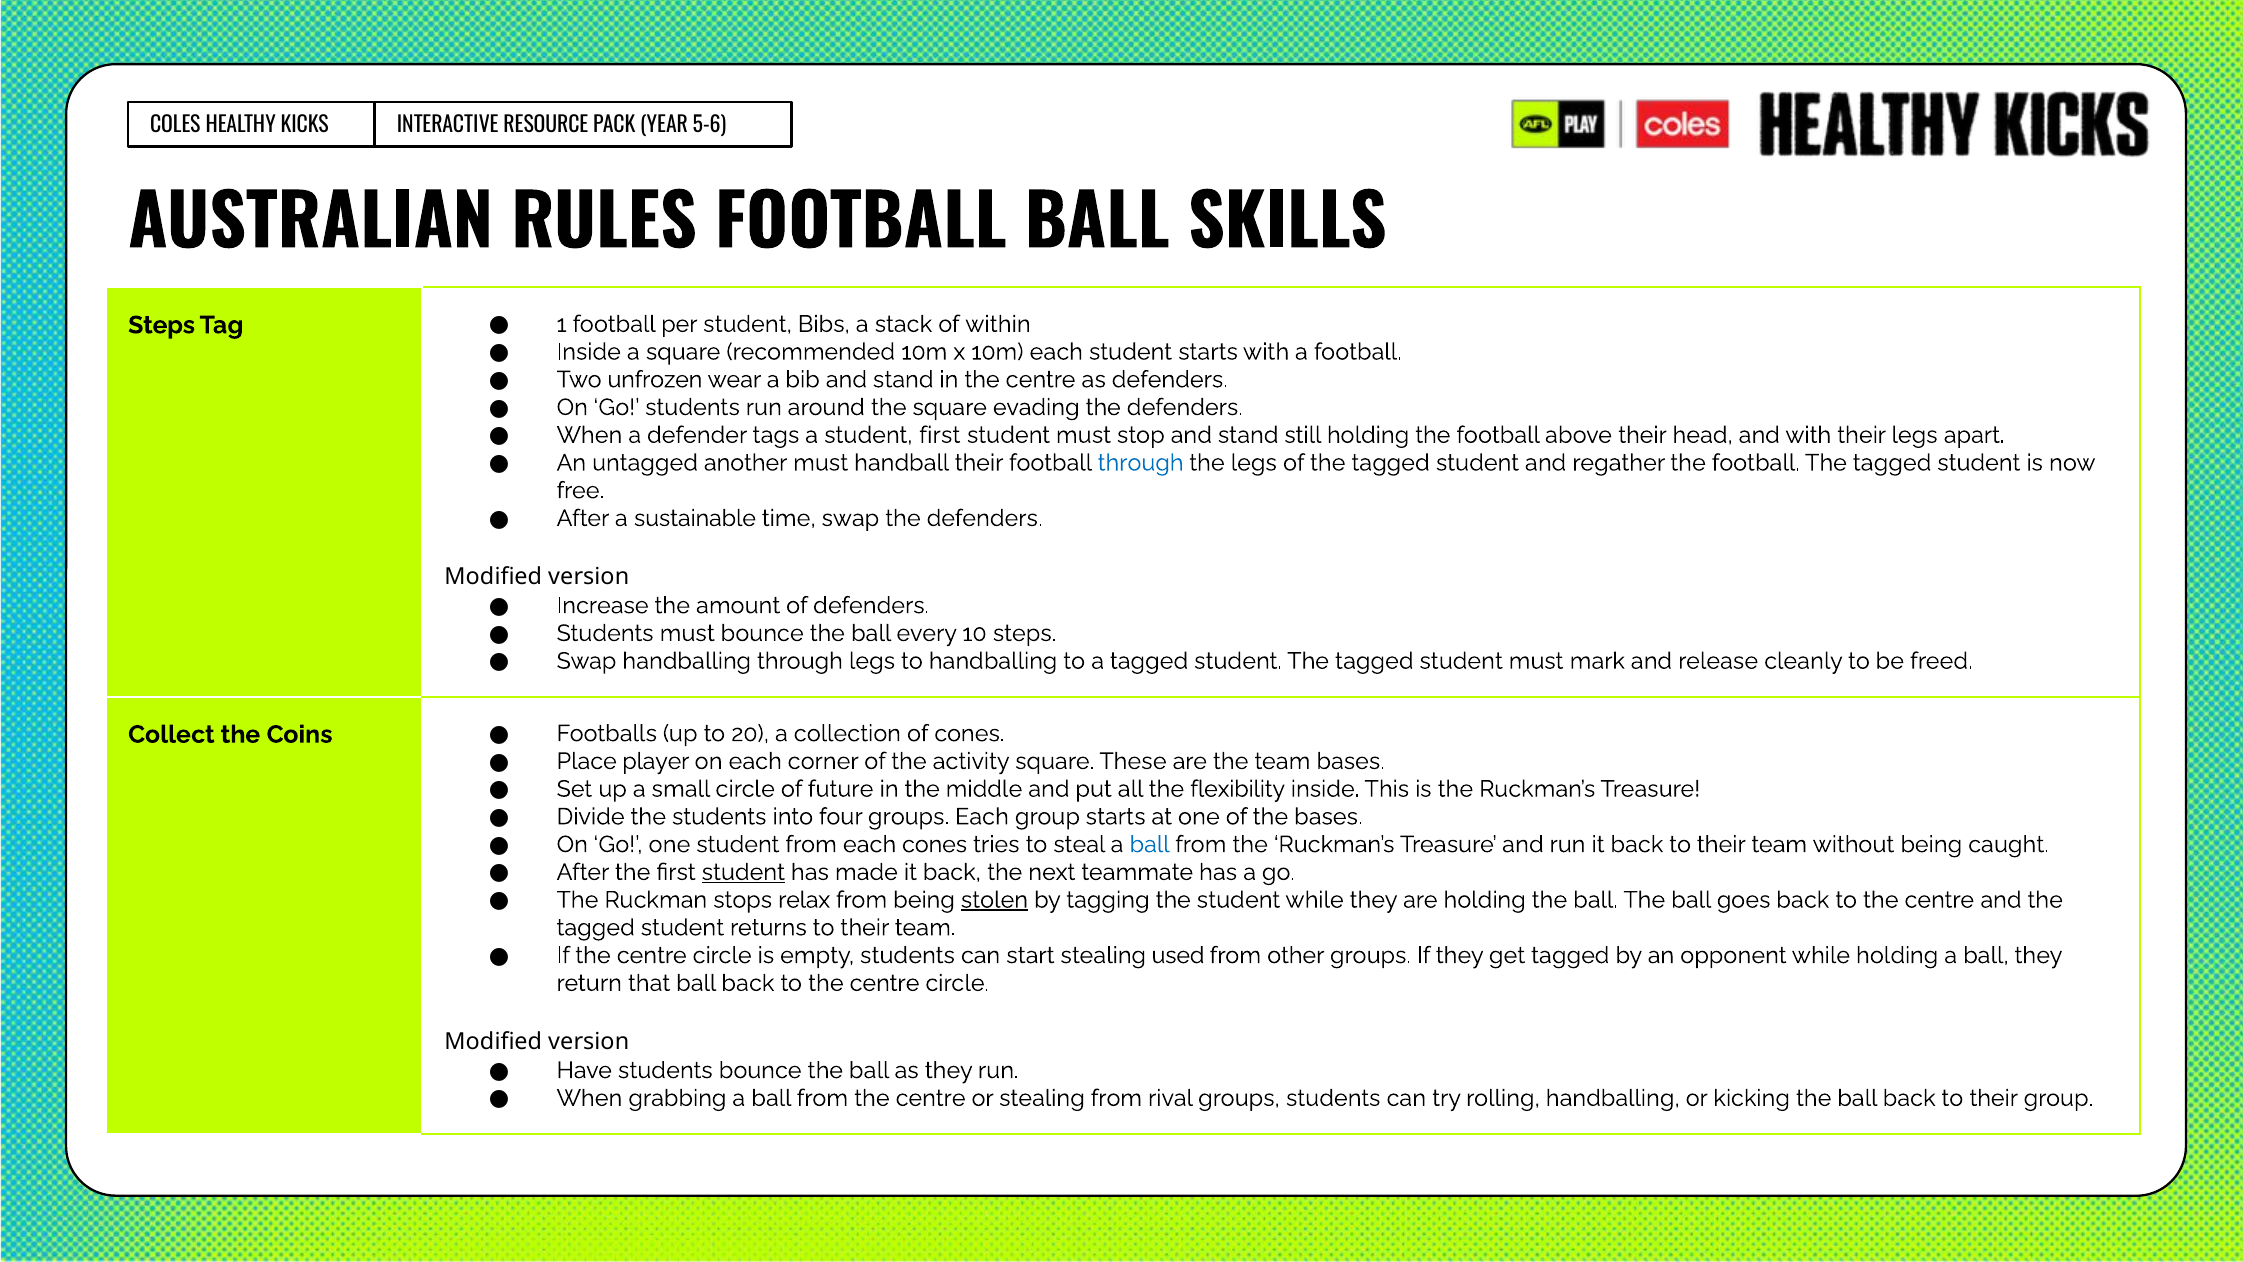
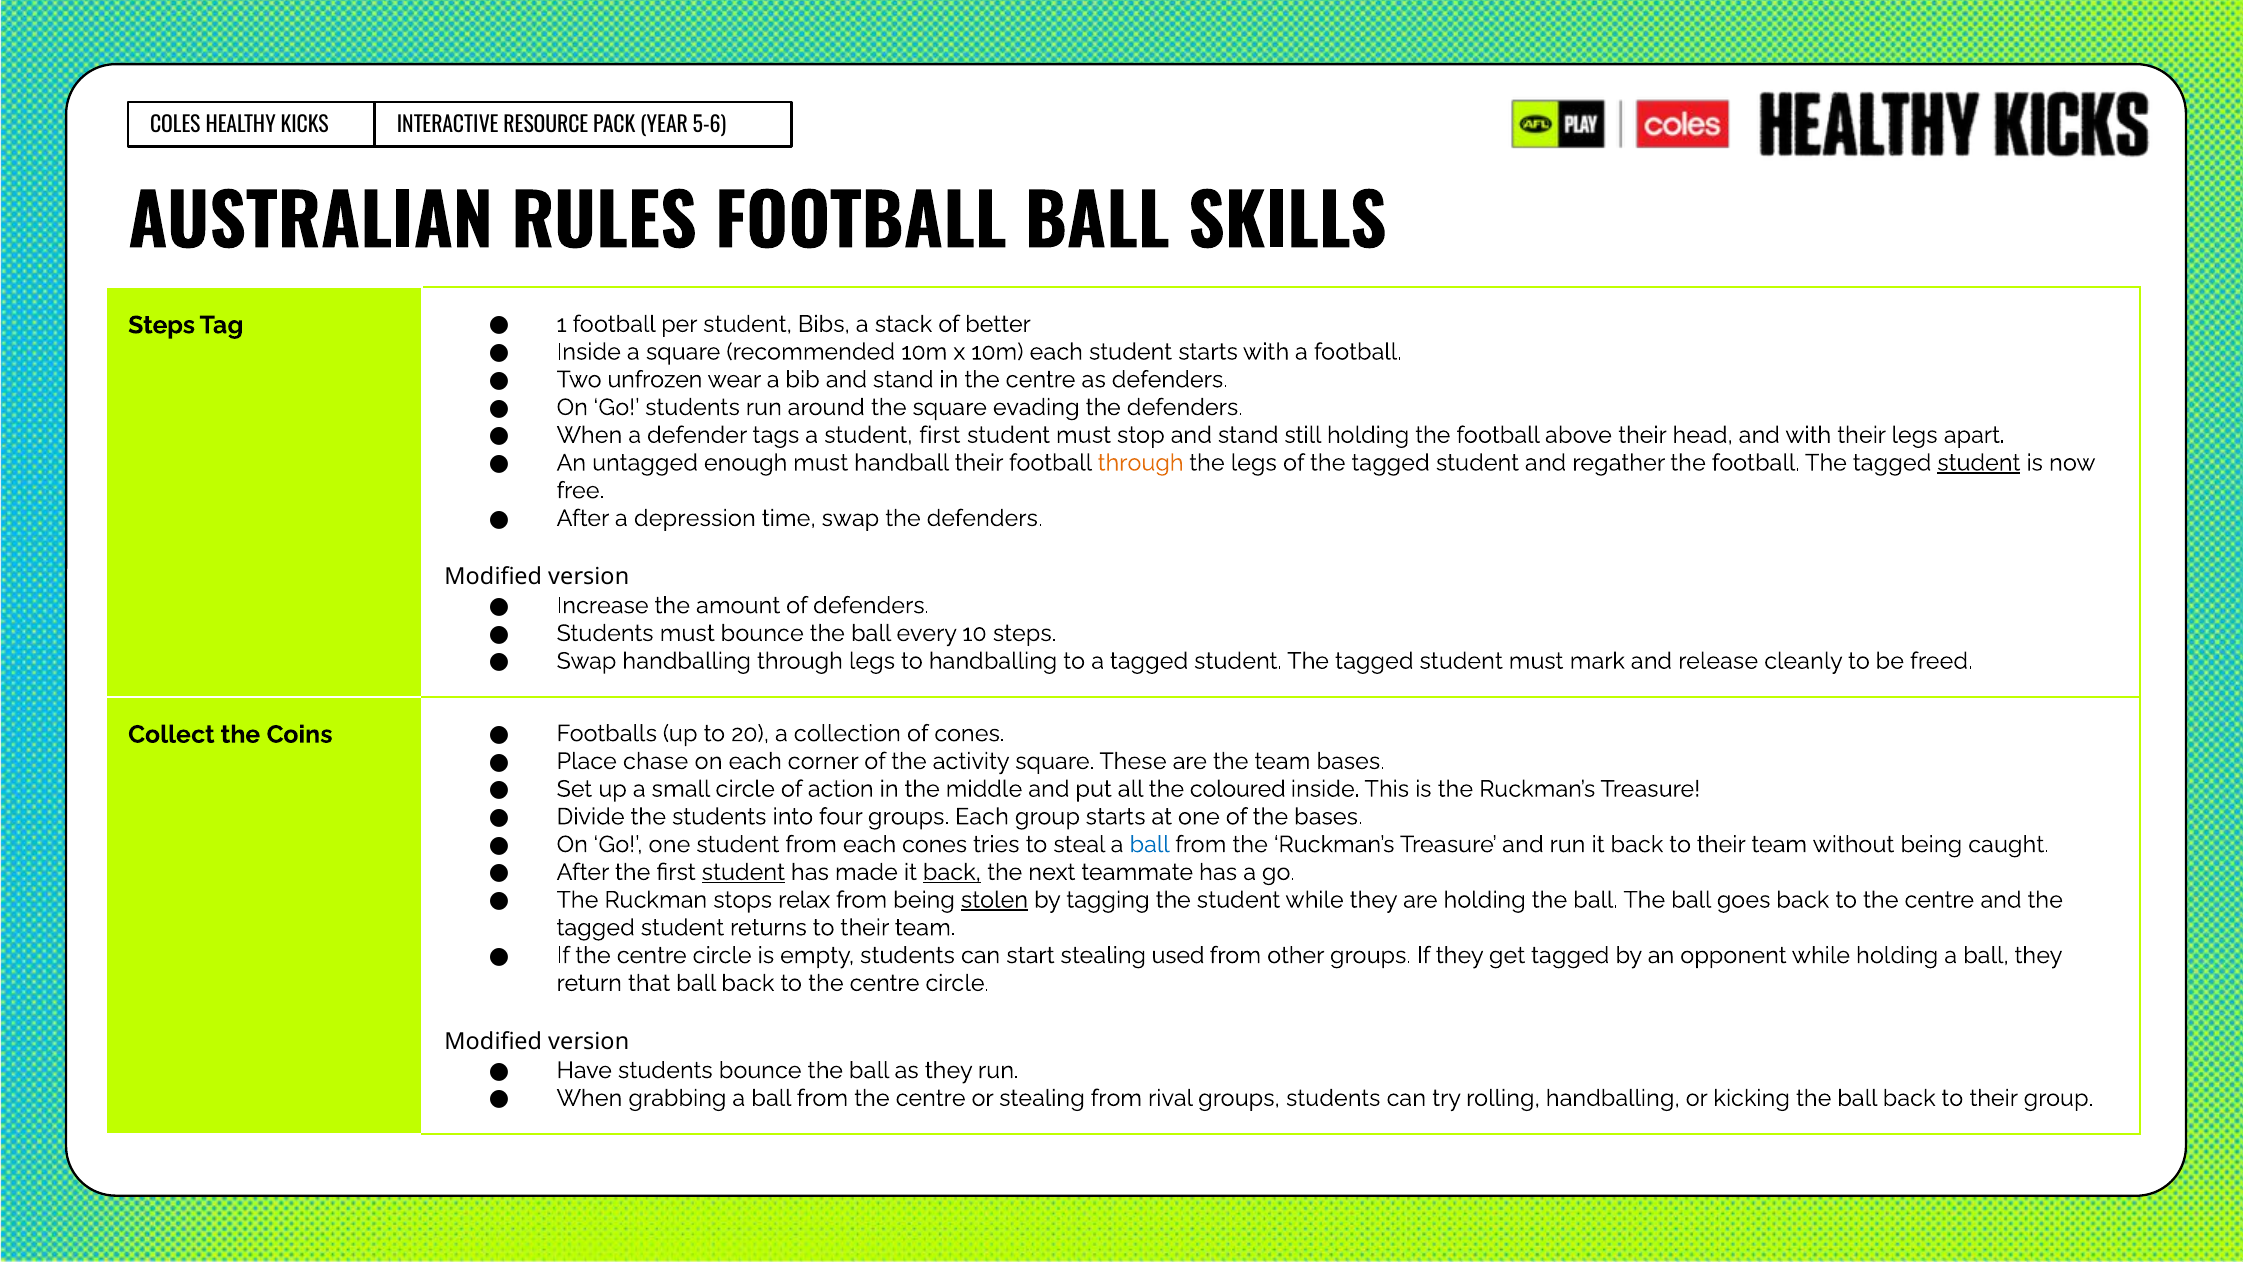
within: within -> better
another: another -> enough
through at (1141, 463) colour: blue -> orange
student at (1979, 463) underline: none -> present
sustainable: sustainable -> depression
player: player -> chase
future: future -> action
flexibility: flexibility -> coloured
back at (952, 872) underline: none -> present
